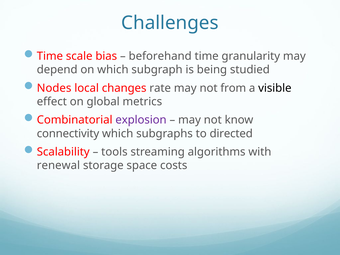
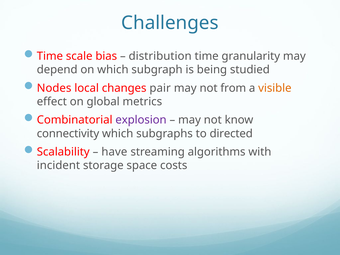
beforehand: beforehand -> distribution
rate: rate -> pair
visible colour: black -> orange
tools: tools -> have
renewal: renewal -> incident
